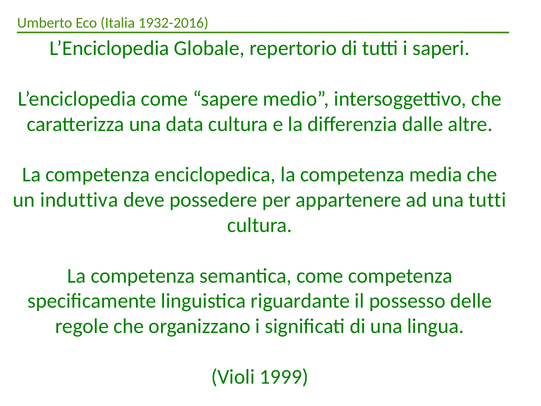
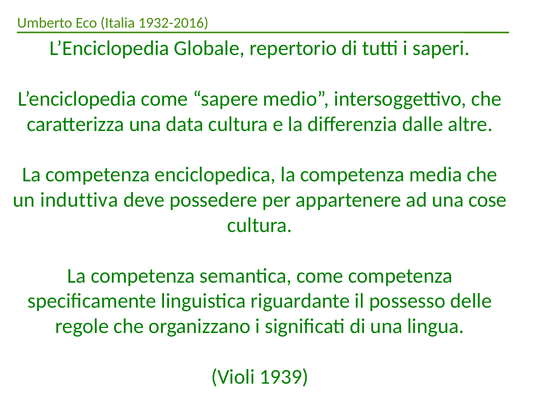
una tutti: tutti -> cose
1999: 1999 -> 1939
